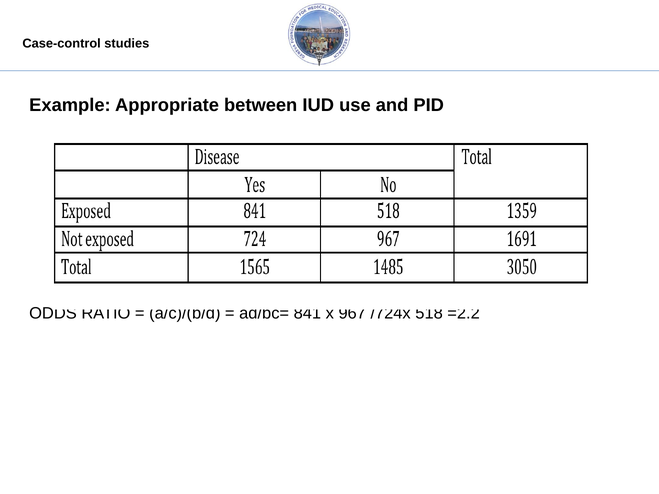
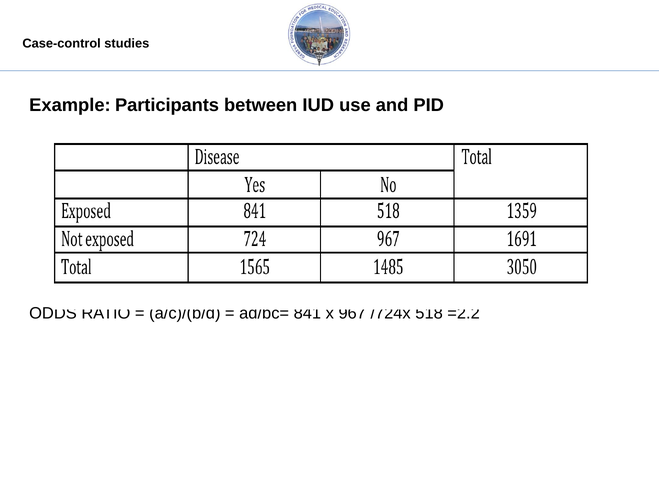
Appropriate: Appropriate -> Participants
